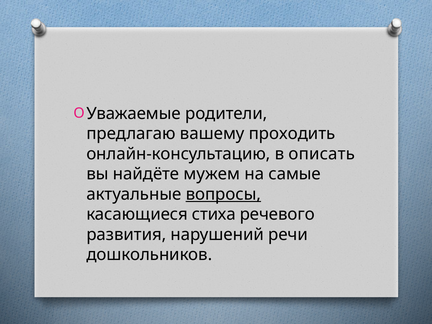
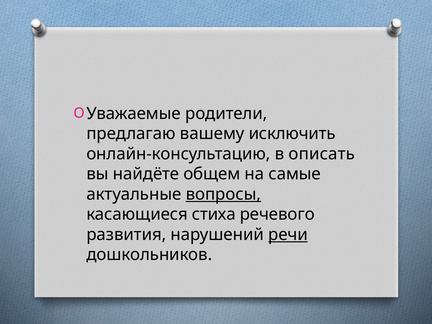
проходить: проходить -> исключить
мужем: мужем -> общем
речи underline: none -> present
